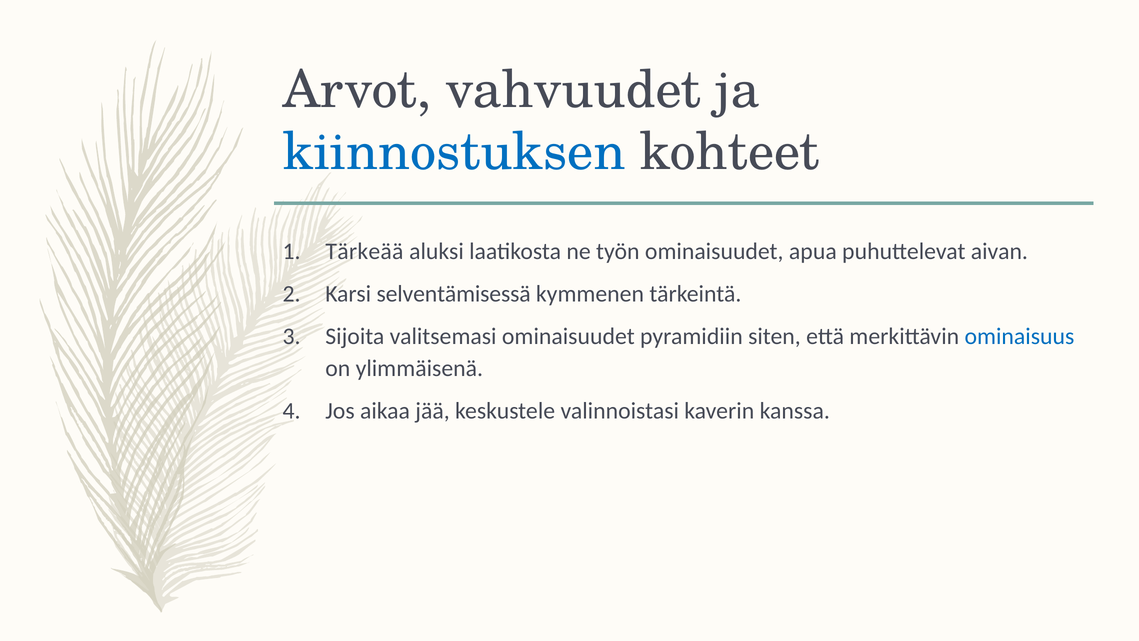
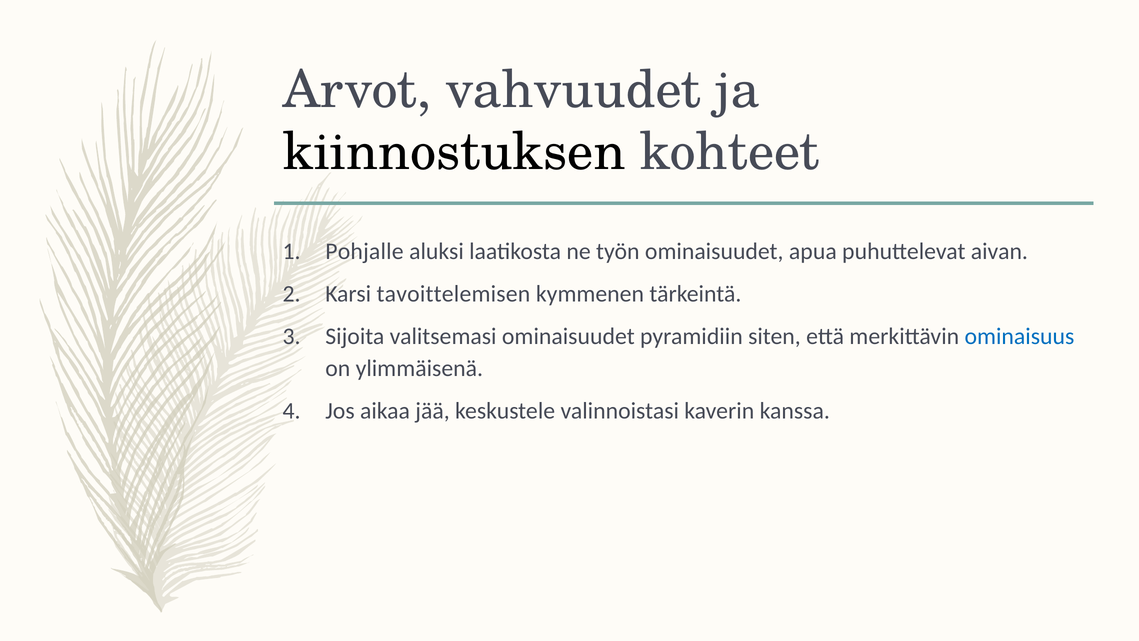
kiinnostuksen colour: blue -> black
Tärkeää: Tärkeää -> Pohjalle
selventämisessä: selventämisessä -> tavoittelemisen
